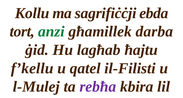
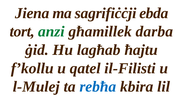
Kollu: Kollu -> Jiena
f’kellu: f’kellu -> f’kollu
rebħa colour: purple -> blue
